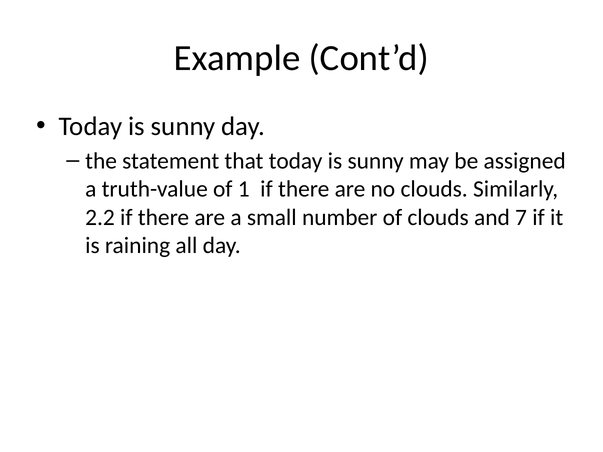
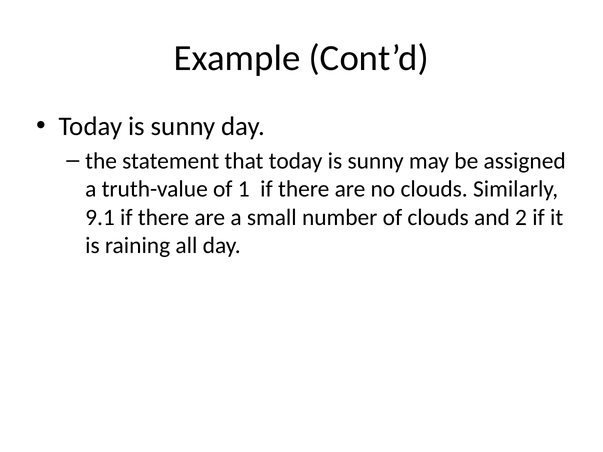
2.2: 2.2 -> 9.1
7: 7 -> 2
